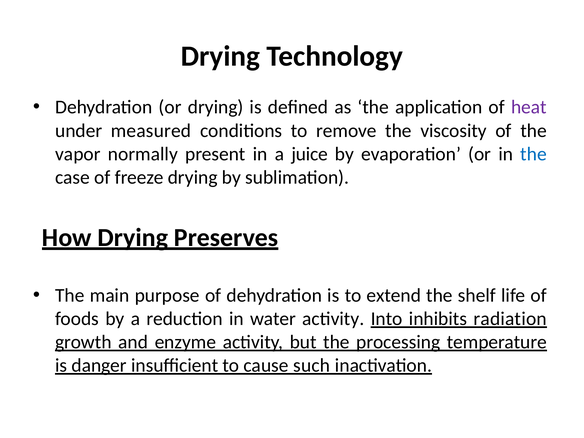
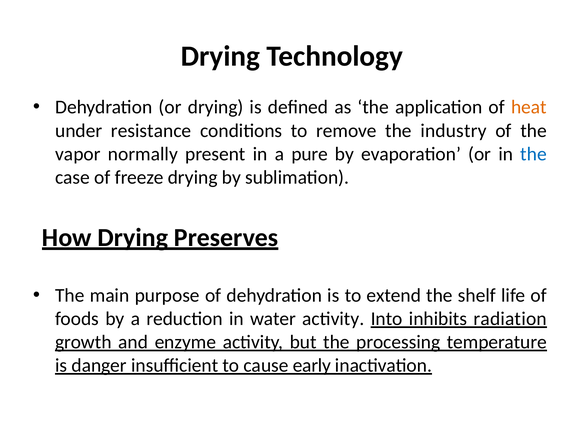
heat colour: purple -> orange
measured: measured -> resistance
viscosity: viscosity -> industry
juice: juice -> pure
such: such -> early
